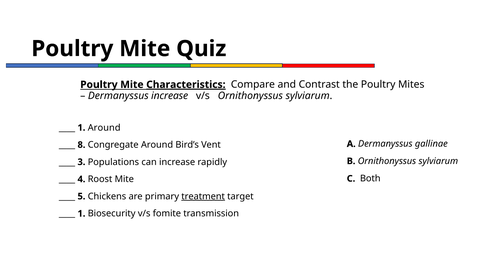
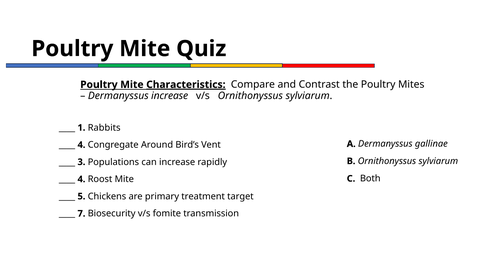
1 Around: Around -> Rabbits
8 at (81, 145): 8 -> 4
treatment underline: present -> none
1 at (81, 214): 1 -> 7
